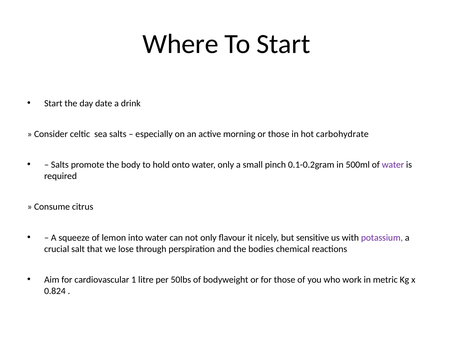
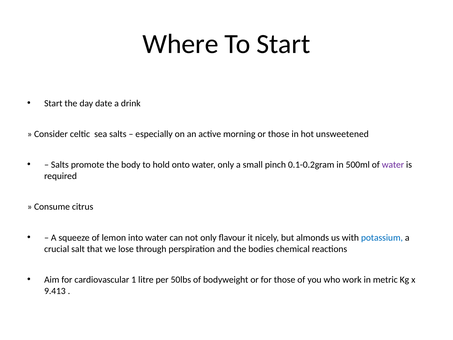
carbohydrate: carbohydrate -> unsweetened
sensitive: sensitive -> almonds
potassium colour: purple -> blue
0.824: 0.824 -> 9.413
